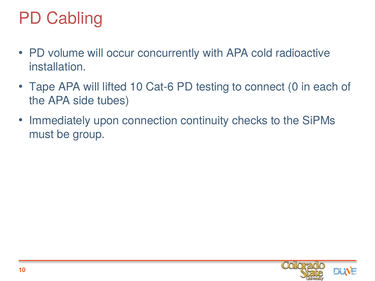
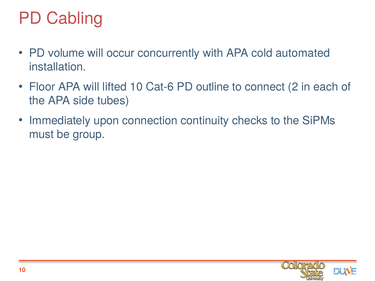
radioactive: radioactive -> automated
Tape: Tape -> Floor
testing: testing -> outline
0: 0 -> 2
